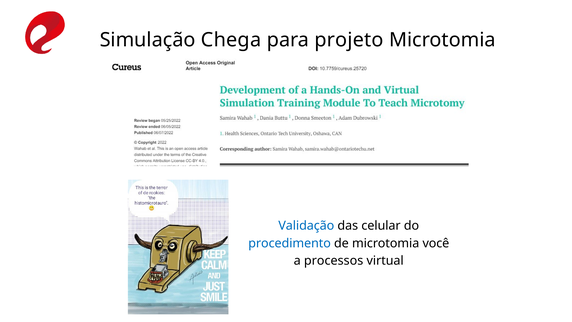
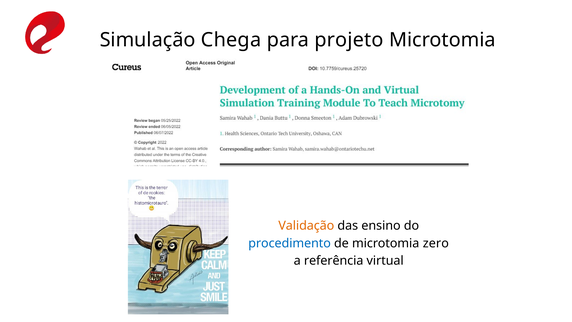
Validação colour: blue -> orange
celular: celular -> ensino
você: você -> zero
processos: processos -> referência
